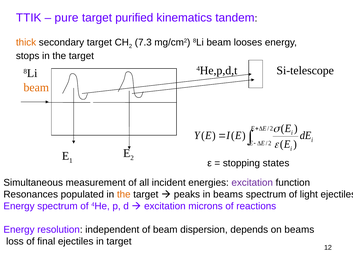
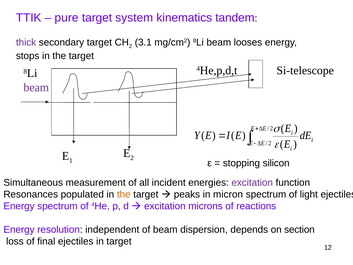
purified: purified -> system
thick colour: orange -> purple
7.3: 7.3 -> 3.1
beam at (36, 87) colour: orange -> purple
states: states -> silicon
in beams: beams -> micron
on beams: beams -> section
